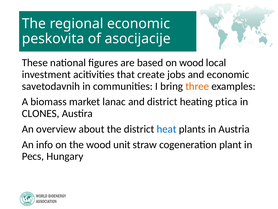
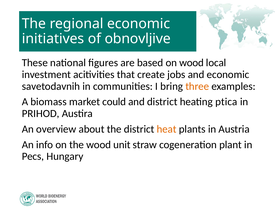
peskovita: peskovita -> initiatives
asocijacije: asocijacije -> obnovljive
lanac: lanac -> could
CLONES: CLONES -> PRIHOD
heat colour: blue -> orange
